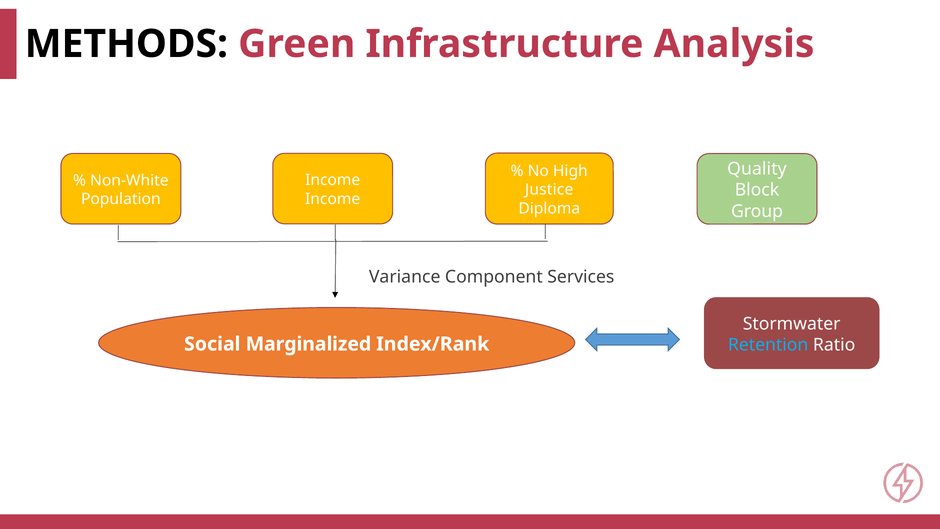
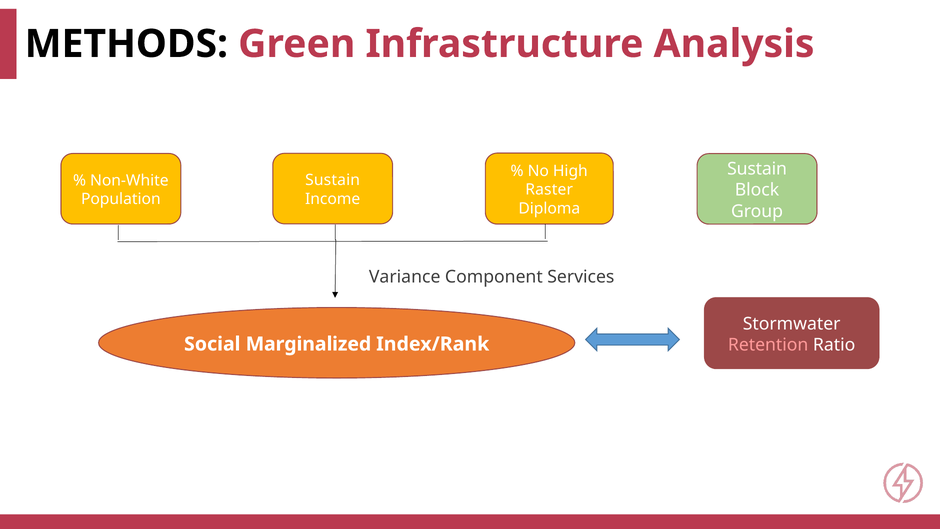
Quality at (757, 169): Quality -> Sustain
Income at (333, 180): Income -> Sustain
Justice: Justice -> Raster
Retention colour: light blue -> pink
